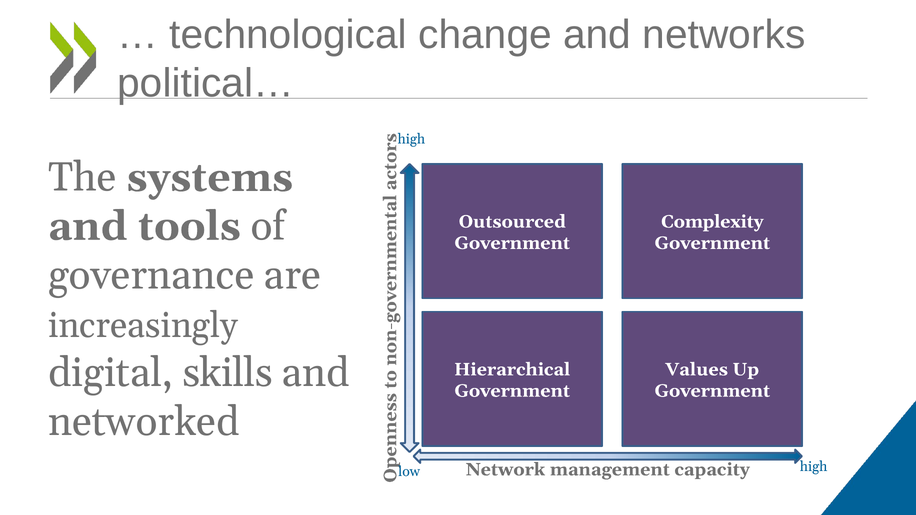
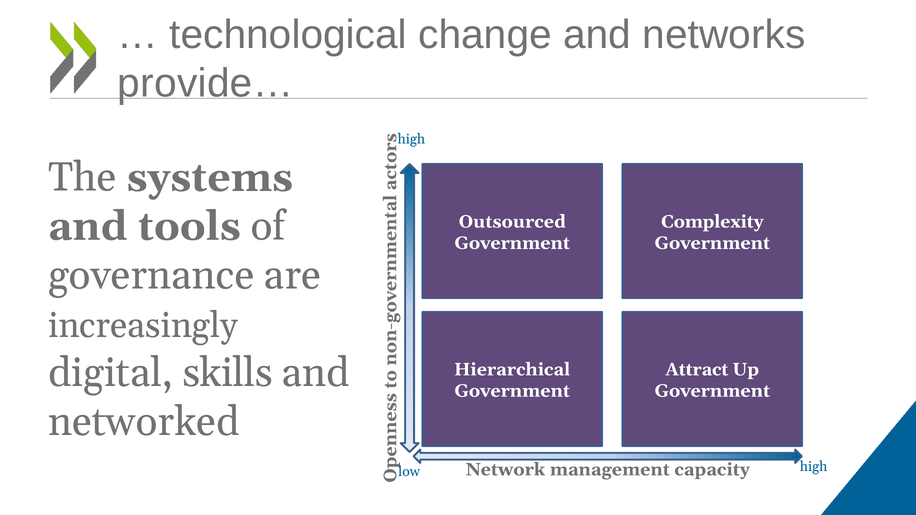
political…: political… -> provide…
Values: Values -> Attract
